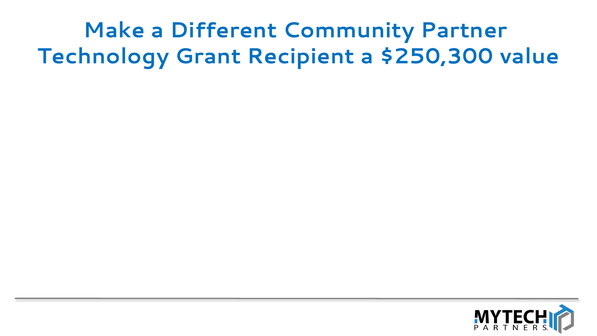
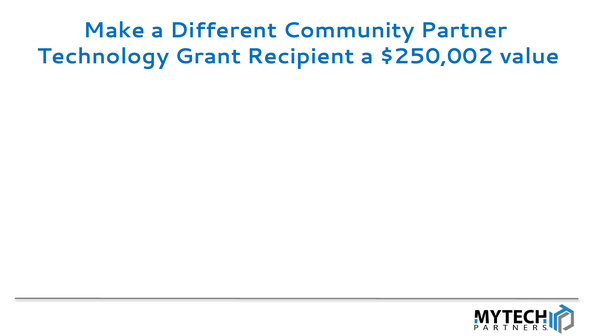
$250,300: $250,300 -> $250,002
